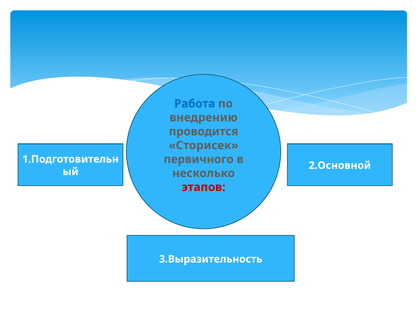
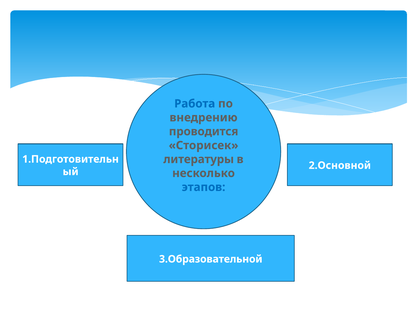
первичного: первичного -> литературы
этапов colour: red -> blue
3.Выразительность: 3.Выразительность -> 3.Образовательной
